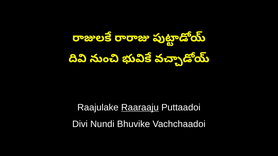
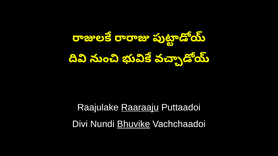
Bhuvike underline: none -> present
